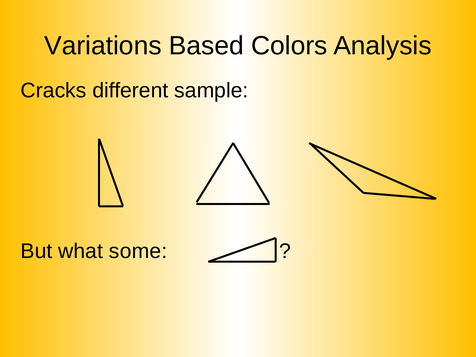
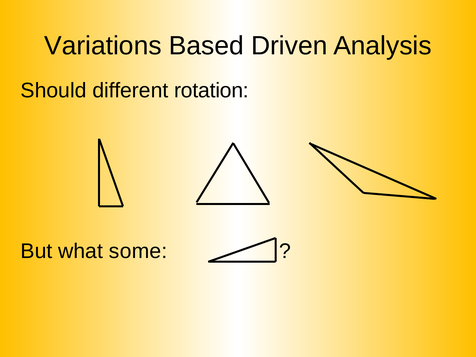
Colors: Colors -> Driven
Cracks: Cracks -> Should
sample: sample -> rotation
